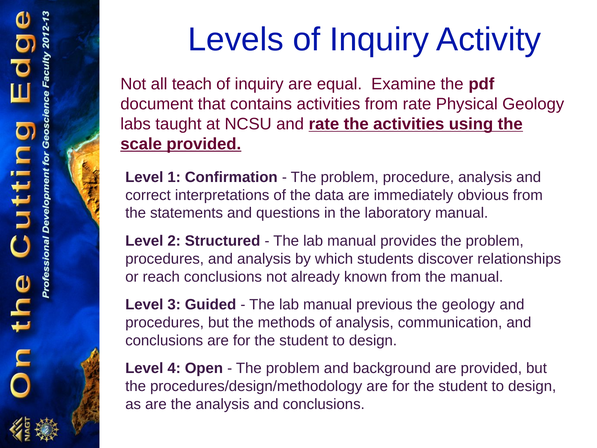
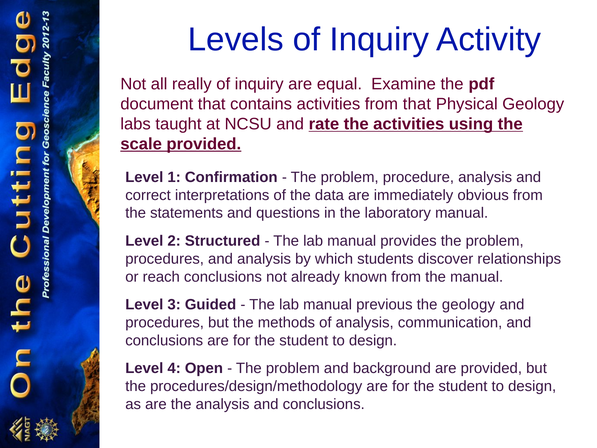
teach: teach -> really
from rate: rate -> that
